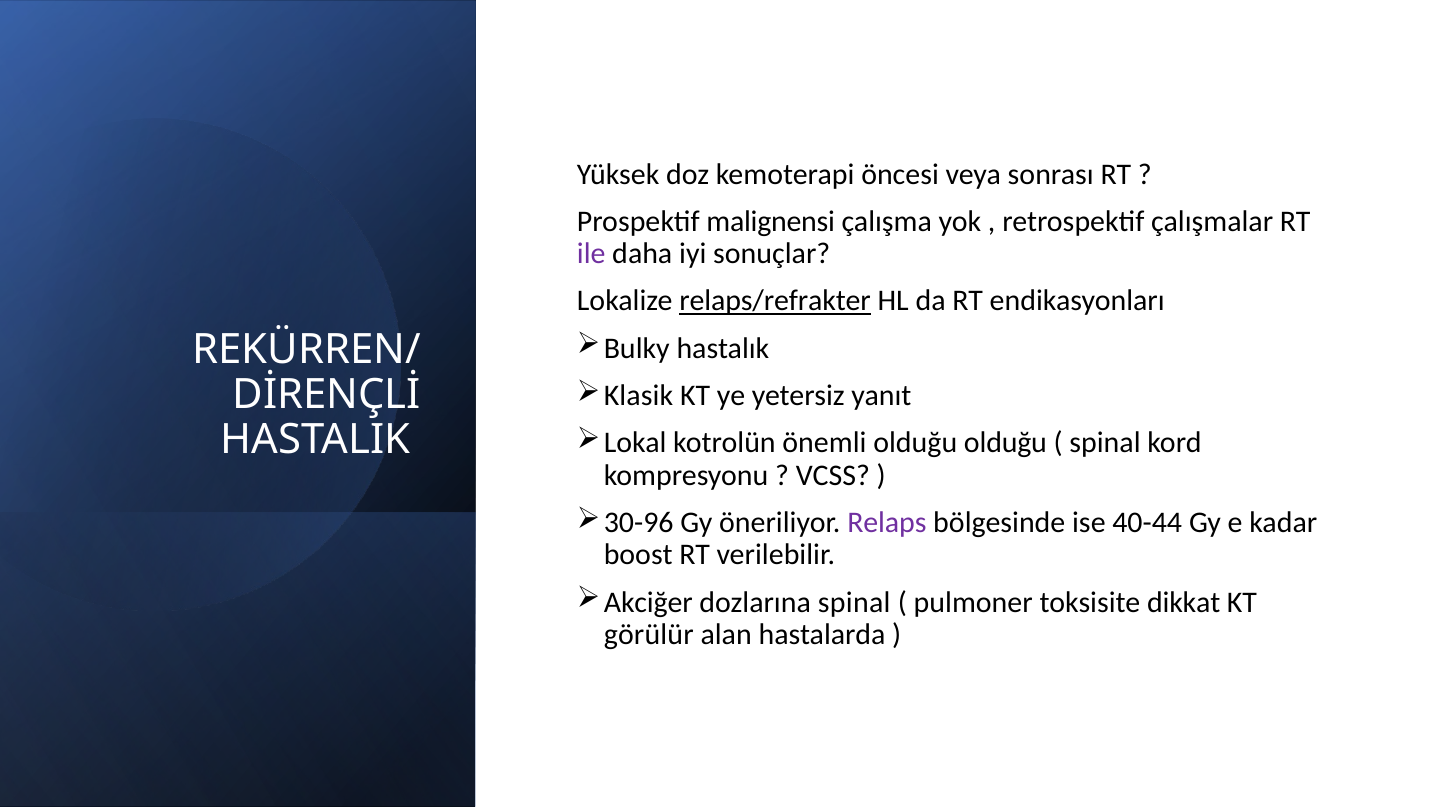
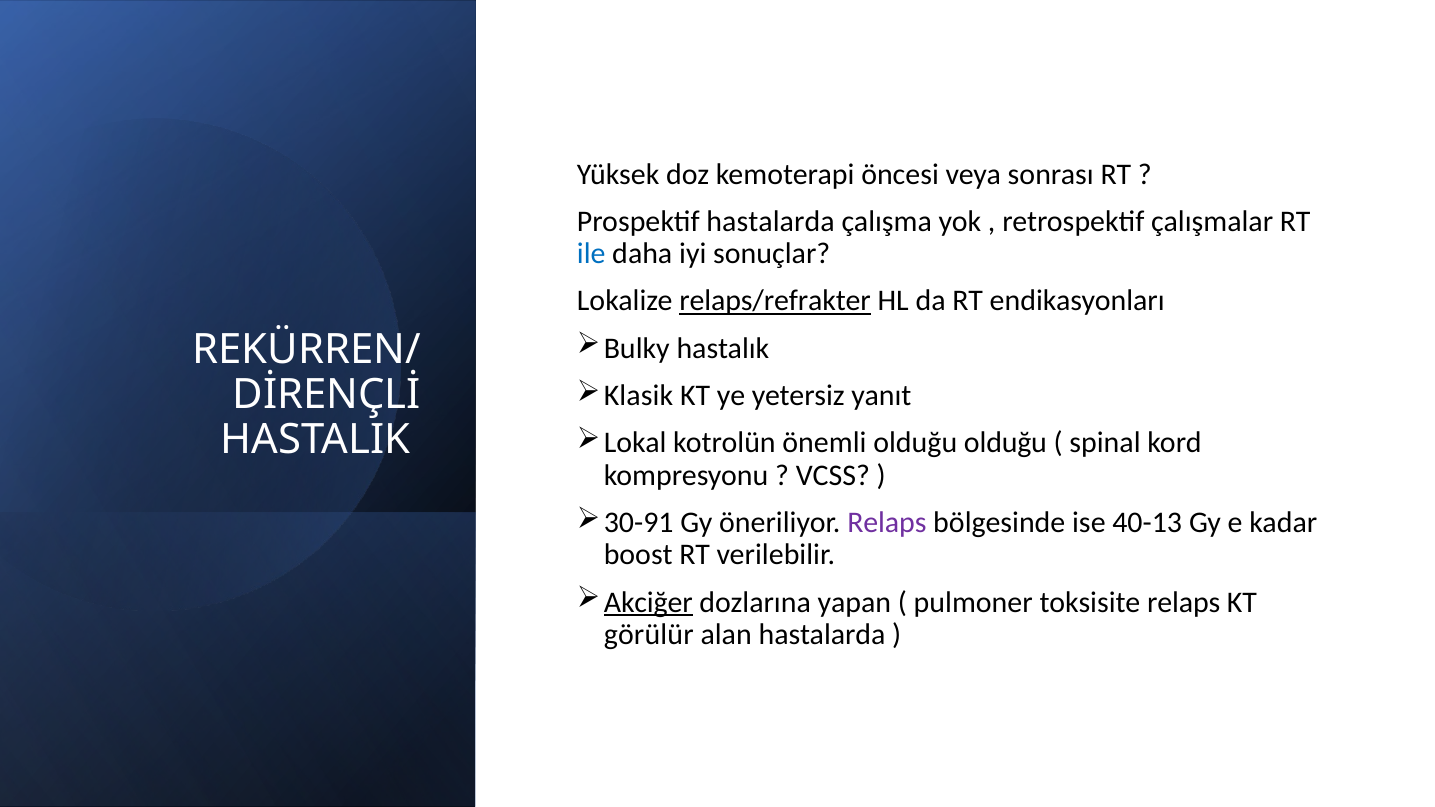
Prospektif malignensi: malignensi -> hastalarda
ile colour: purple -> blue
30-96: 30-96 -> 30-91
40-44: 40-44 -> 40-13
Akciğer underline: none -> present
dozlarına spinal: spinal -> yapan
toksisite dikkat: dikkat -> relaps
